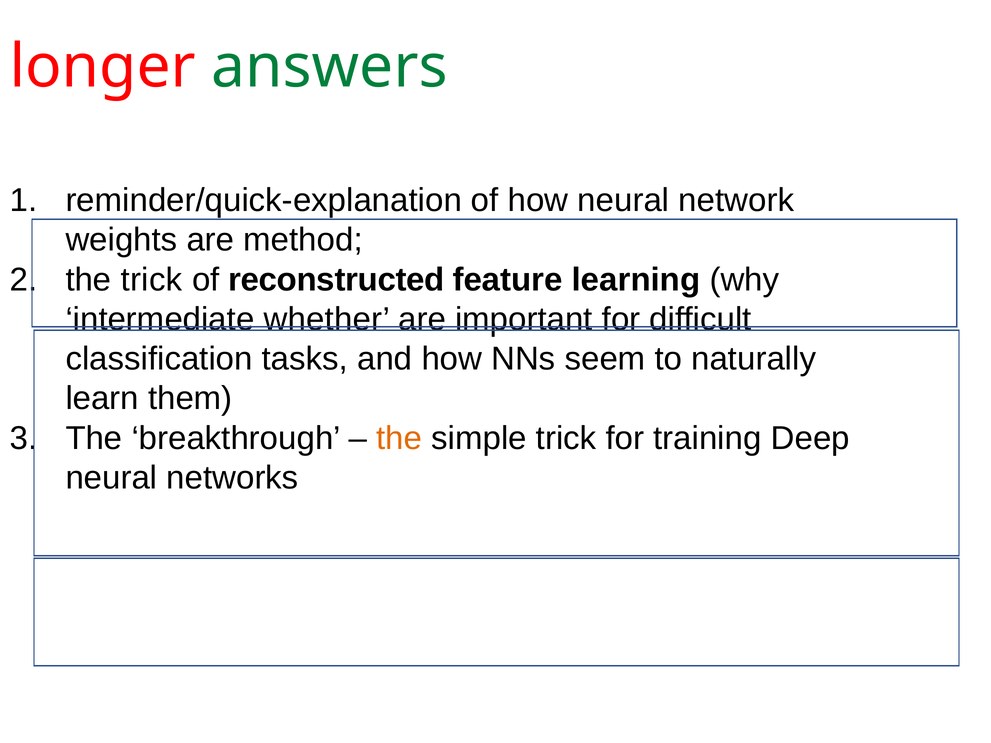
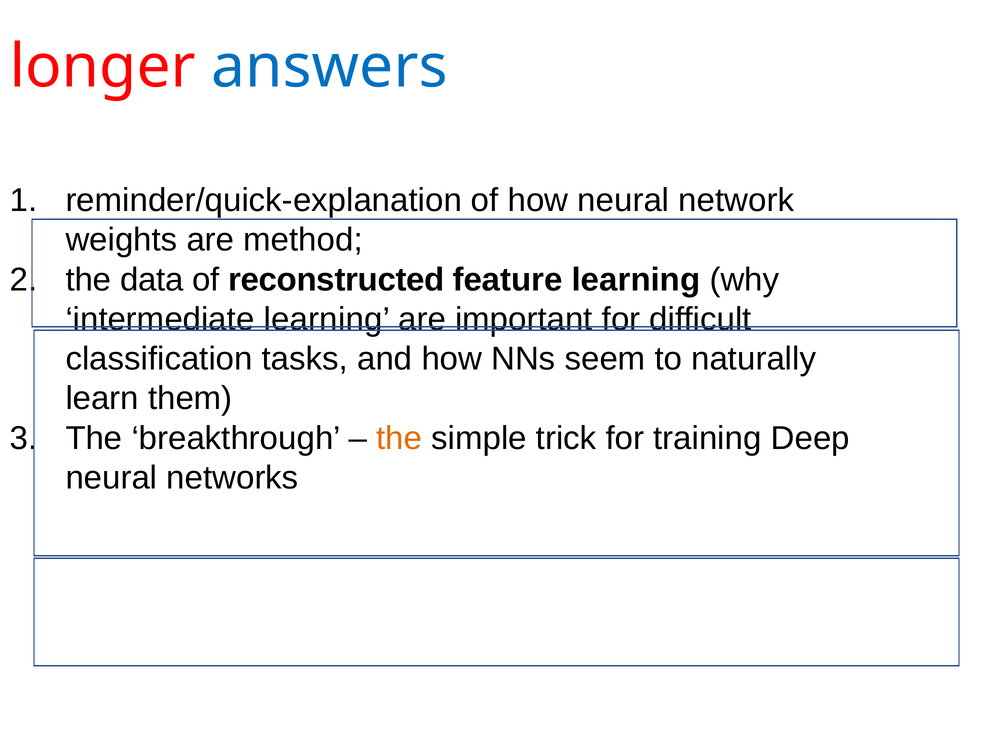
answers colour: green -> blue
the trick: trick -> data
intermediate whether: whether -> learning
